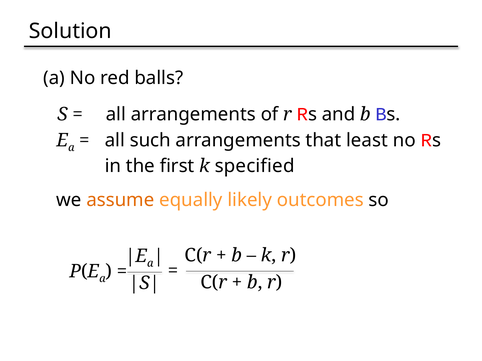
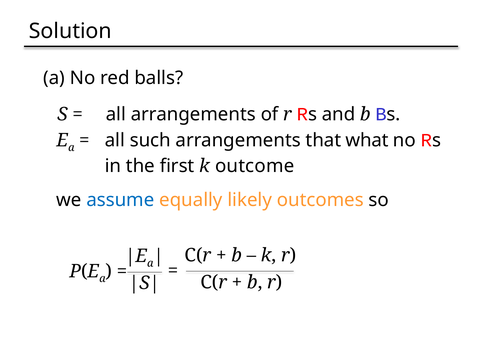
least: least -> what
specified: specified -> outcome
assume colour: orange -> blue
